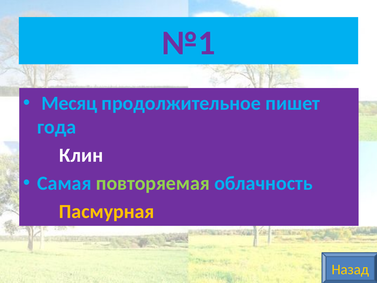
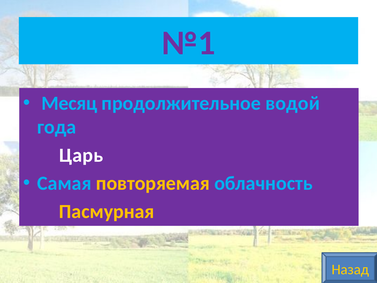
пишет: пишет -> водой
Клин: Клин -> Царь
повторяемая colour: light green -> yellow
